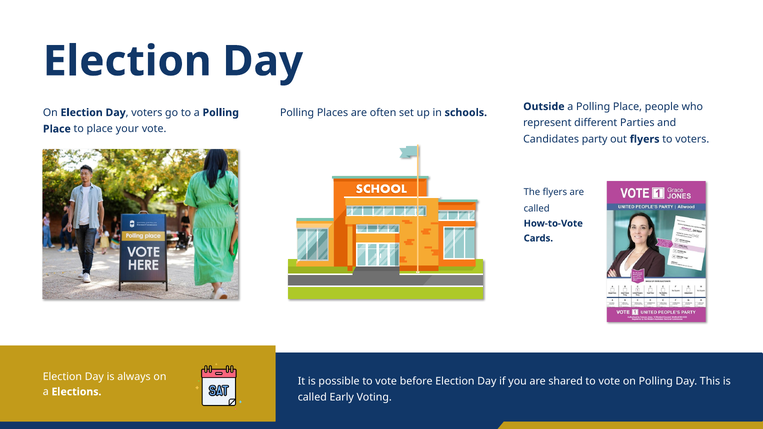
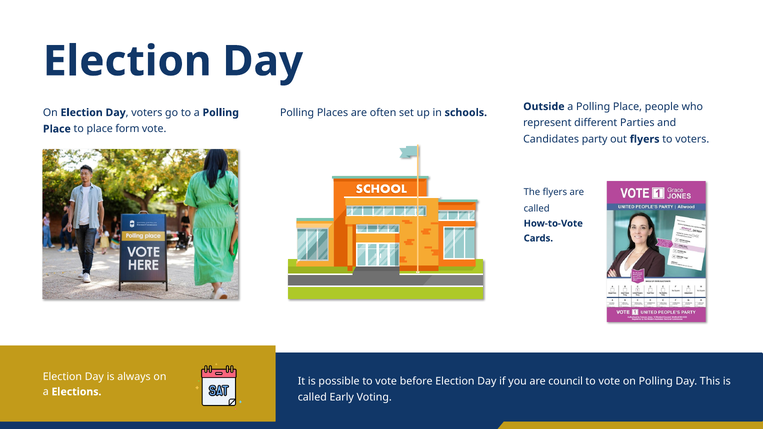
your: your -> form
shared: shared -> council
